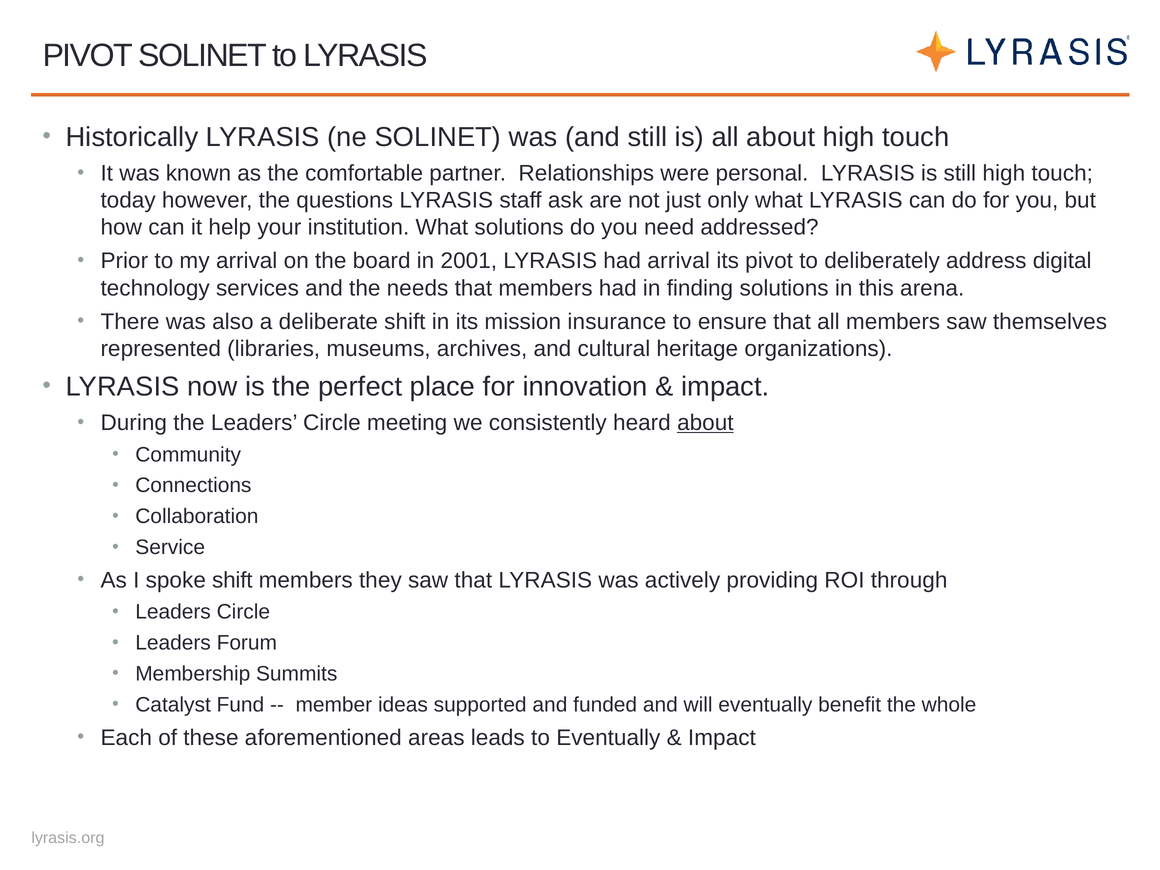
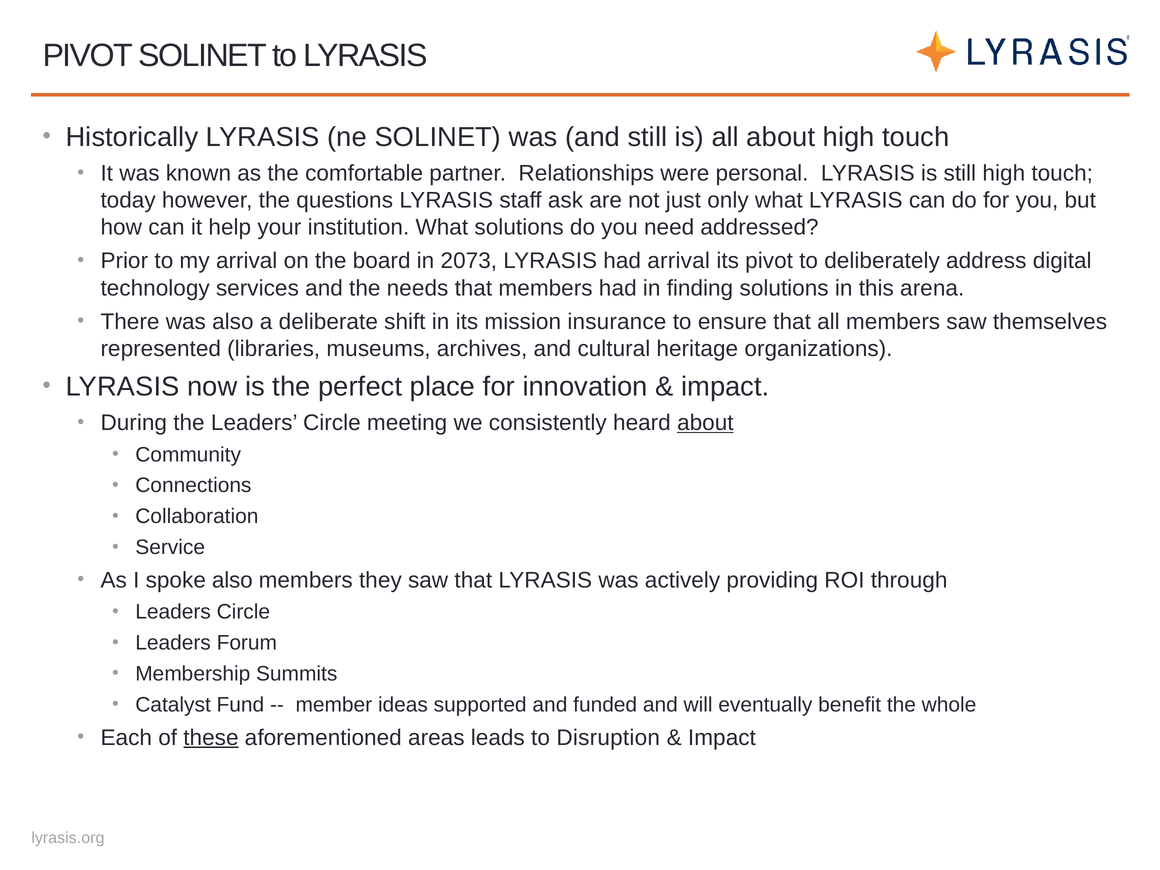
2001: 2001 -> 2073
spoke shift: shift -> also
these underline: none -> present
to Eventually: Eventually -> Disruption
